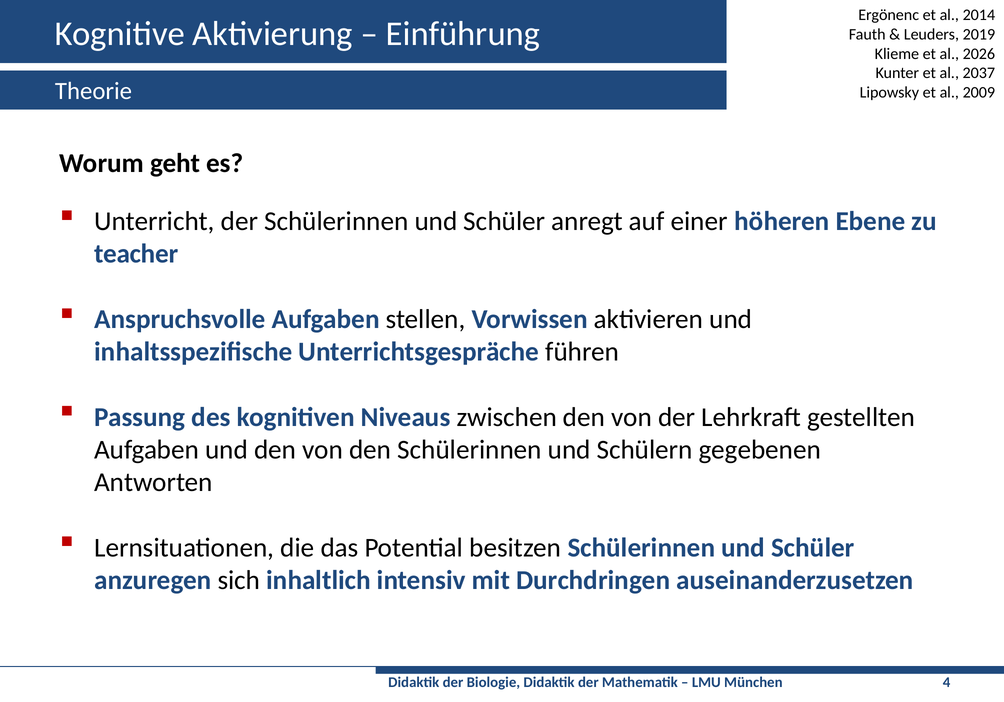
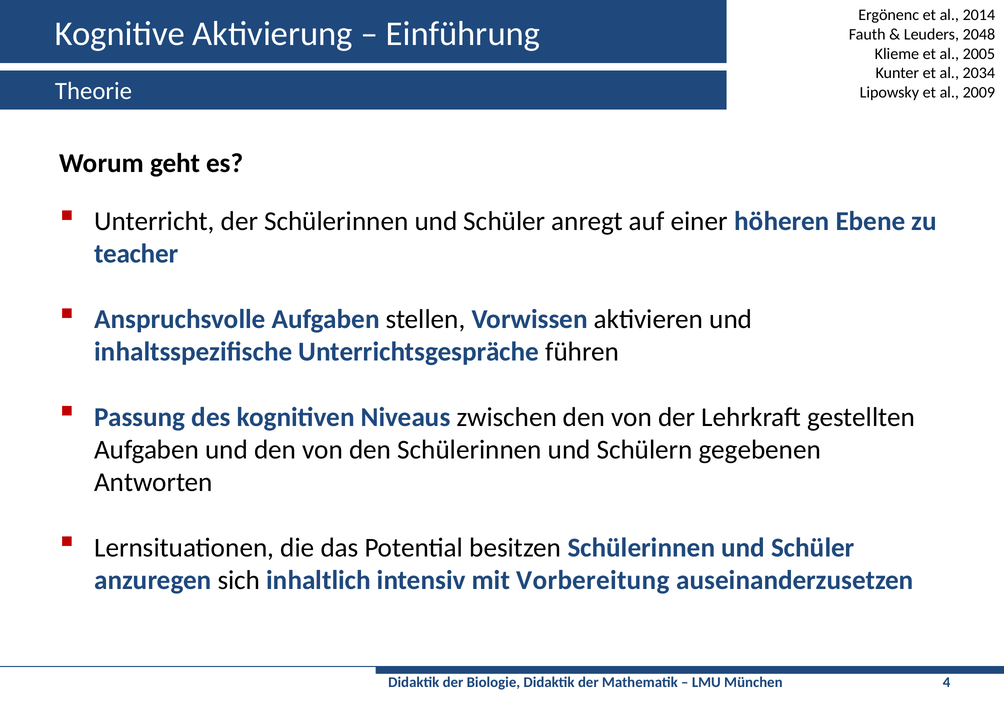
2019: 2019 -> 2048
2026: 2026 -> 2005
2037: 2037 -> 2034
Durchdringen: Durchdringen -> Vorbereitung
